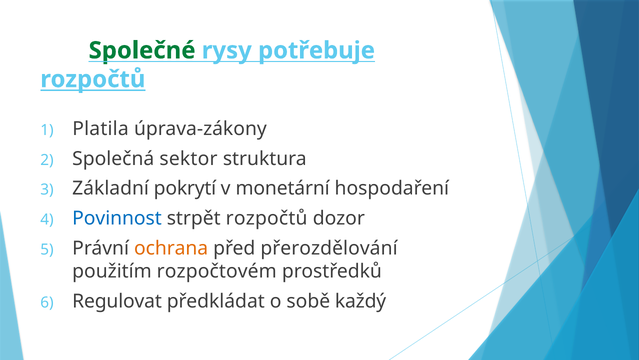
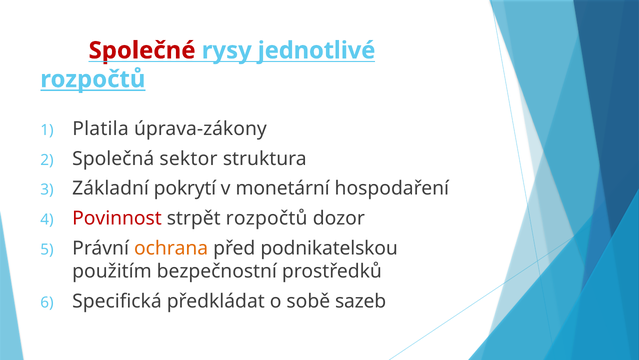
Společné colour: green -> red
potřebuje: potřebuje -> jednotlivé
Povinnost colour: blue -> red
přerozdělování: přerozdělování -> podnikatelskou
rozpočtovém: rozpočtovém -> bezpečnostní
Regulovat: Regulovat -> Specifická
každý: každý -> sazeb
